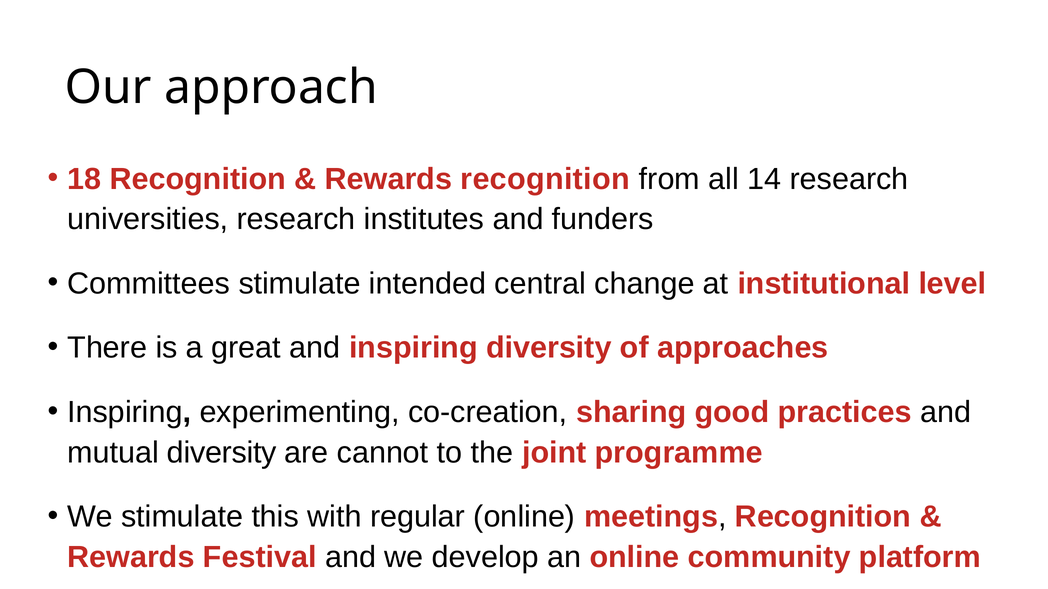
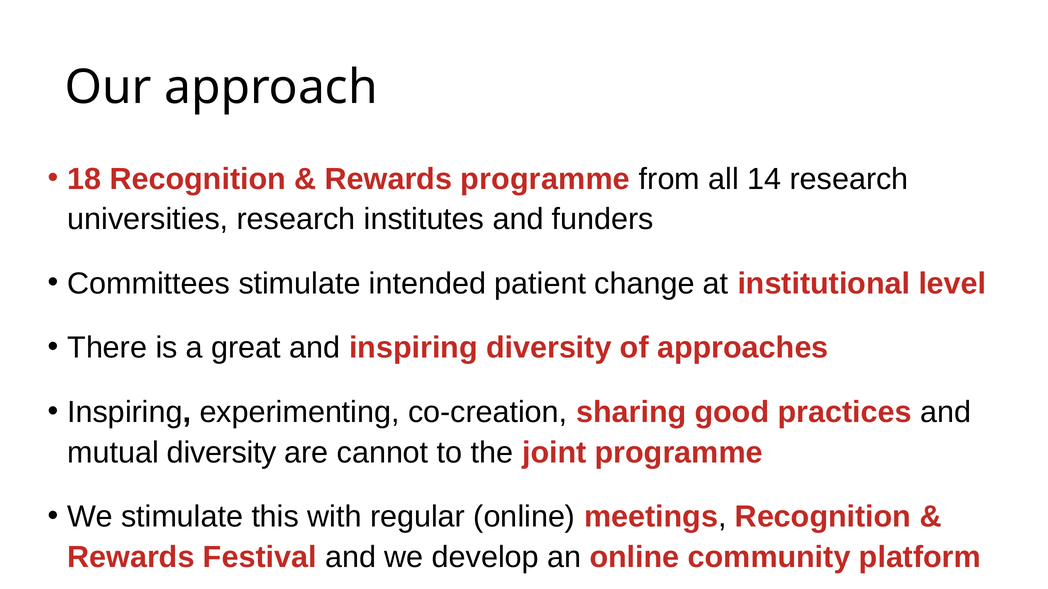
Rewards recognition: recognition -> programme
central: central -> patient
